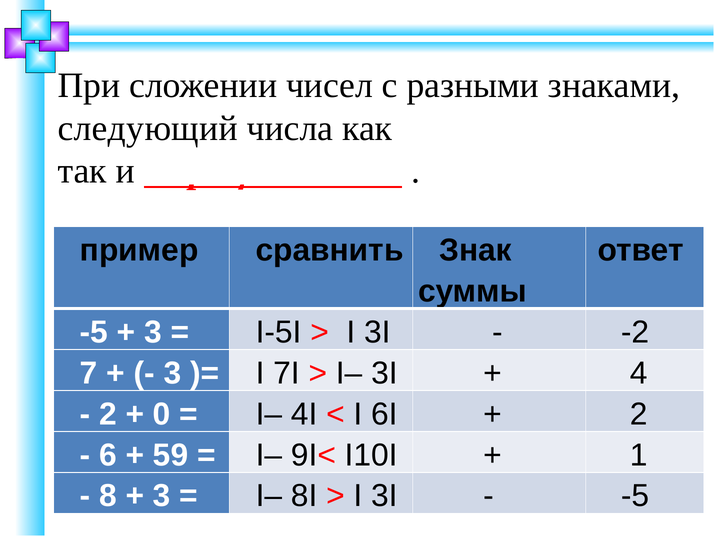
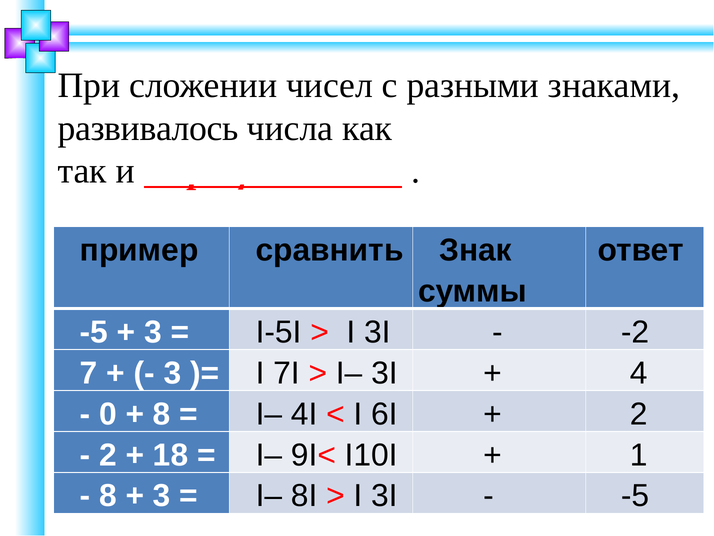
следующий: следующий -> развивалось
2 at (108, 414): 2 -> 0
0 at (162, 414): 0 -> 8
6 at (108, 455): 6 -> 2
59: 59 -> 18
